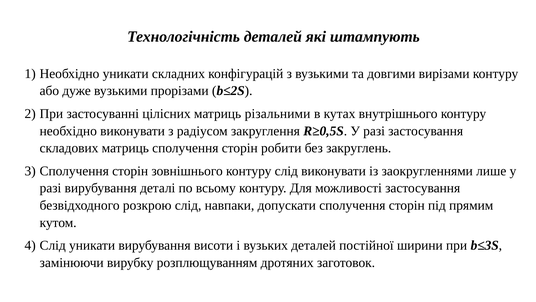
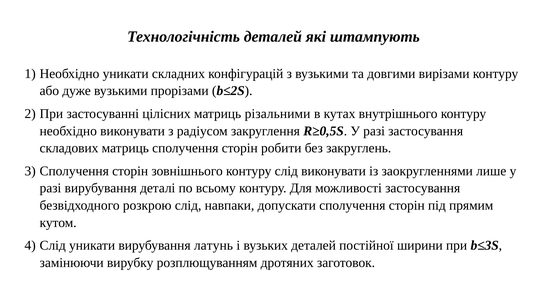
висоти: висоти -> латунь
